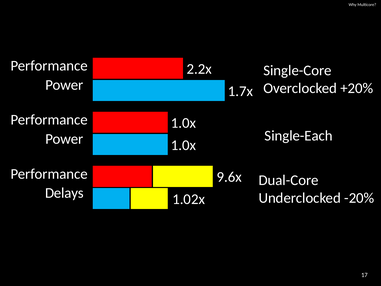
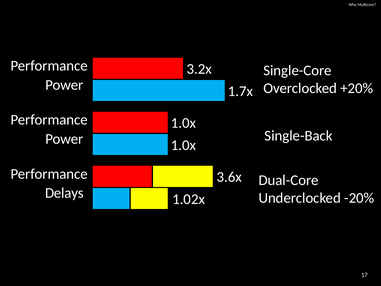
2.2x: 2.2x -> 3.2x
Single-Each: Single-Each -> Single-Back
9.6x: 9.6x -> 3.6x
